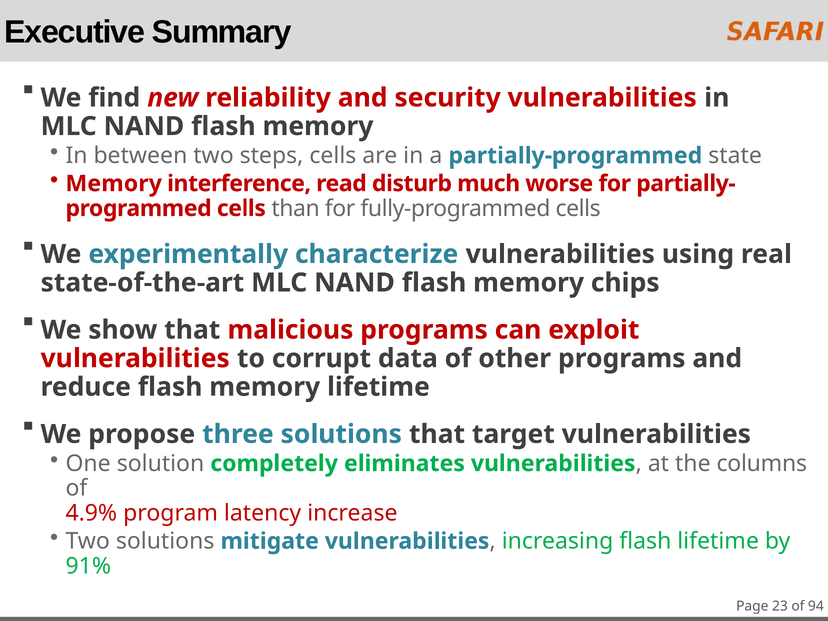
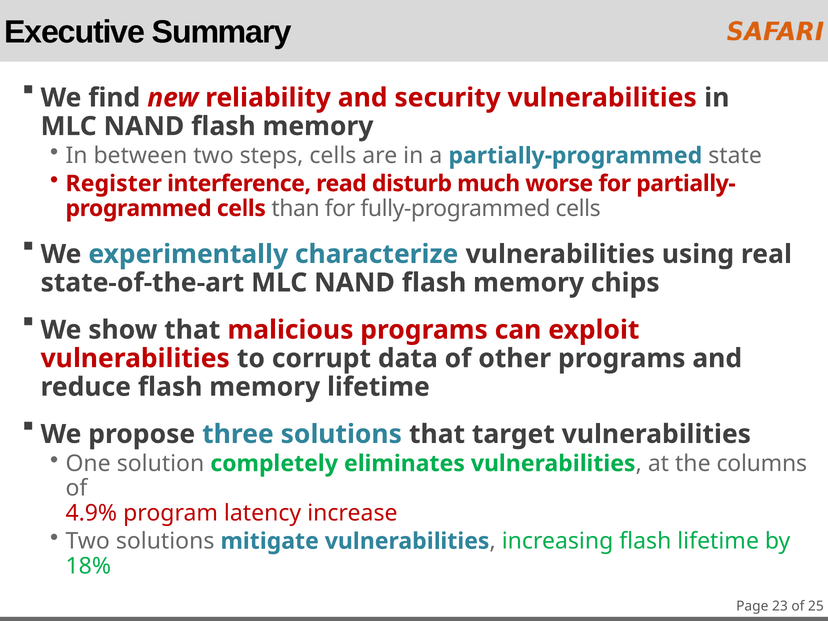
Memory at (114, 184): Memory -> Register
91%: 91% -> 18%
94: 94 -> 25
